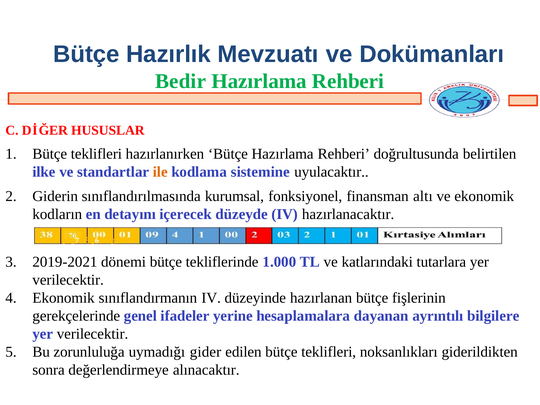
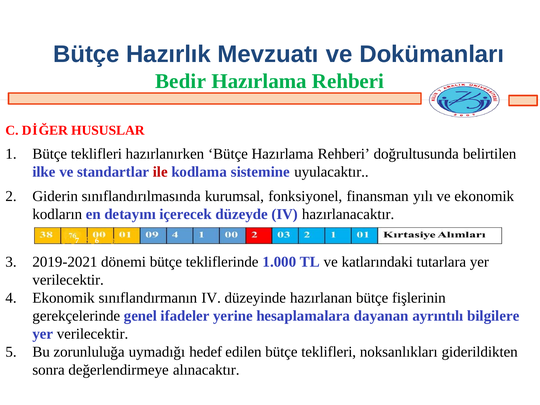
ile colour: orange -> red
altı: altı -> yılı
gider: gider -> hedef
